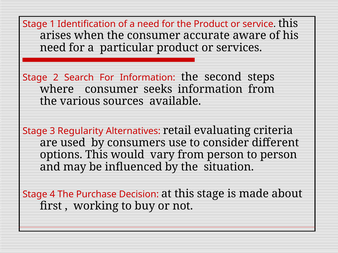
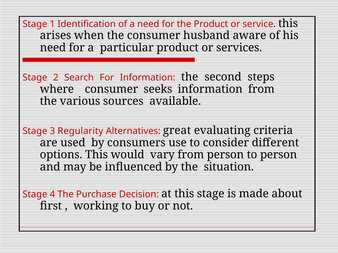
accurate: accurate -> husband
retail: retail -> great
